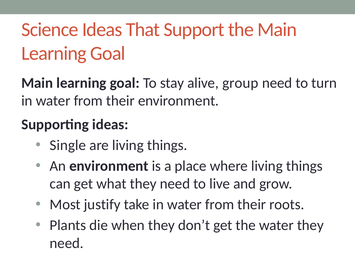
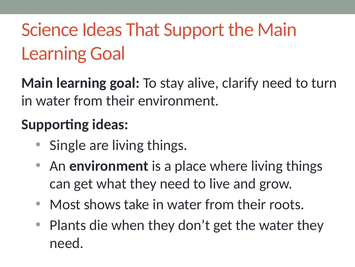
group: group -> clarify
justify: justify -> shows
